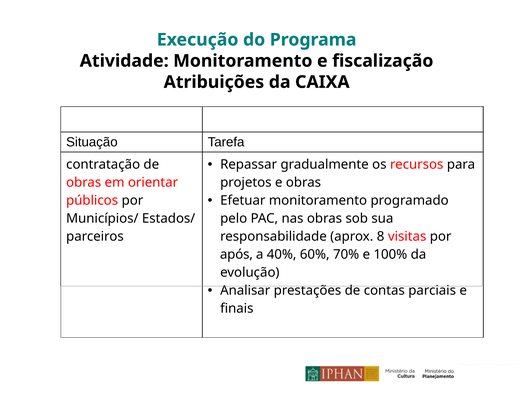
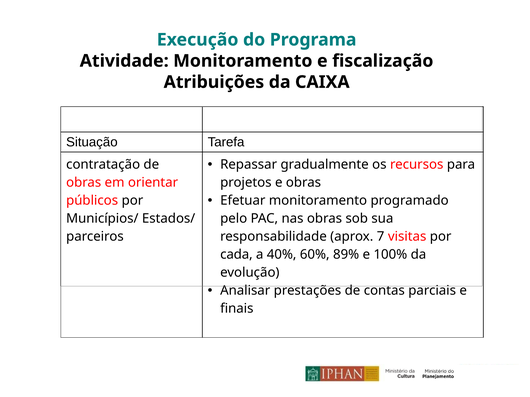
8: 8 -> 7
após: após -> cada
70%: 70% -> 89%
